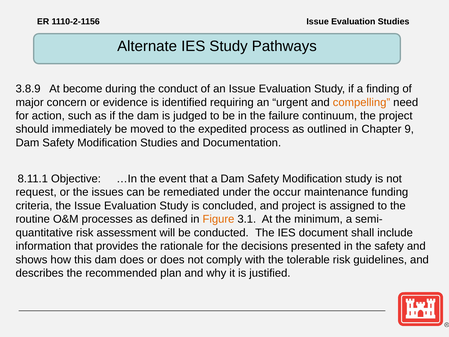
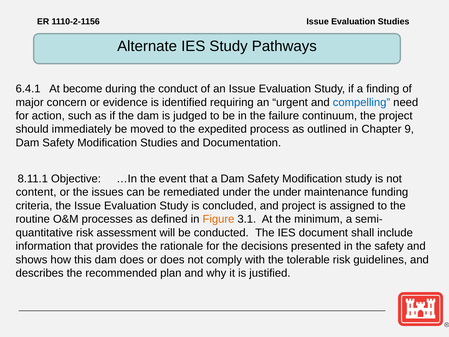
3.8.9: 3.8.9 -> 6.4.1
compelling colour: orange -> blue
request: request -> content
the occur: occur -> under
